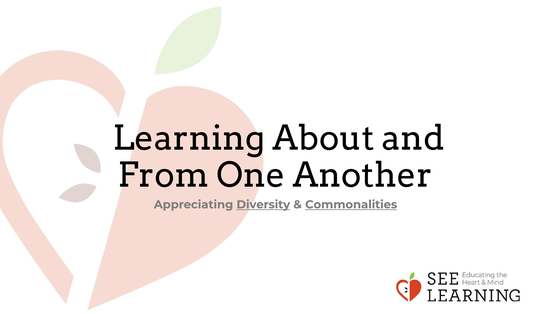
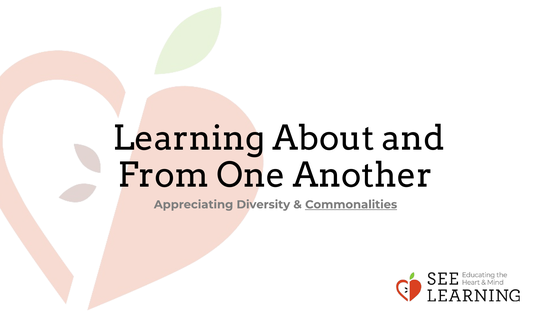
Diversity underline: present -> none
